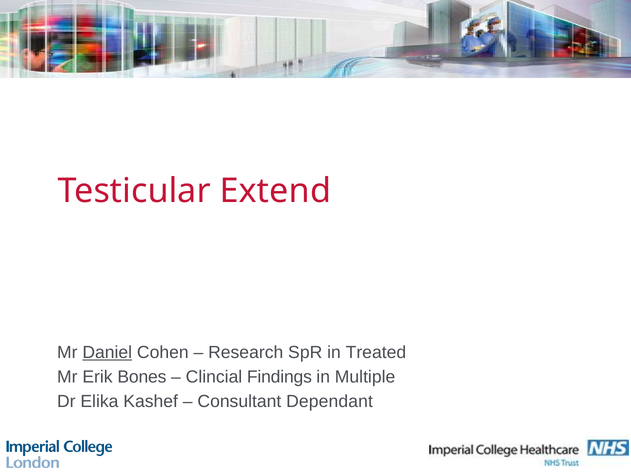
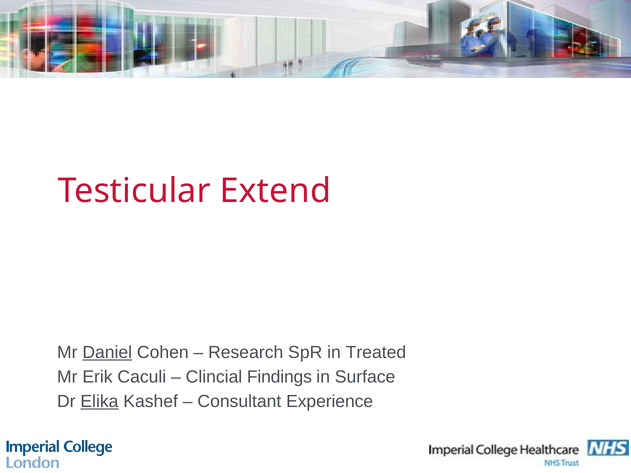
Bones: Bones -> Caculi
Multiple: Multiple -> Surface
Elika underline: none -> present
Dependant: Dependant -> Experience
